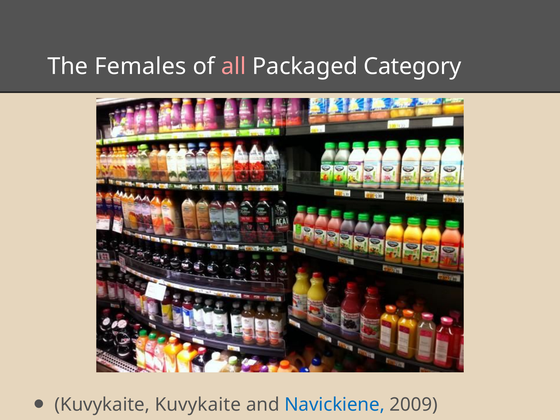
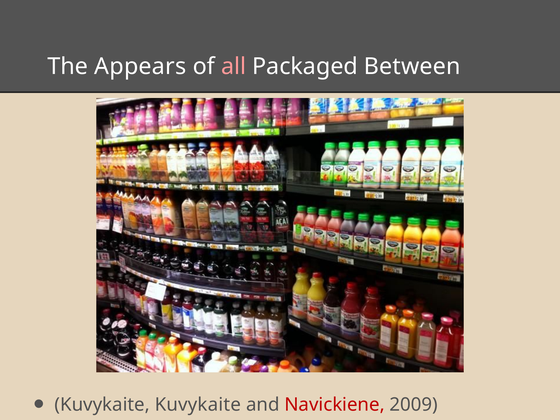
Females: Females -> Appears
Category: Category -> Between
Navickiene colour: blue -> red
